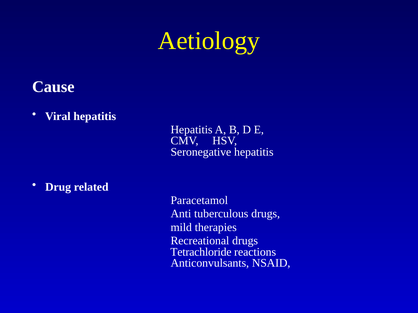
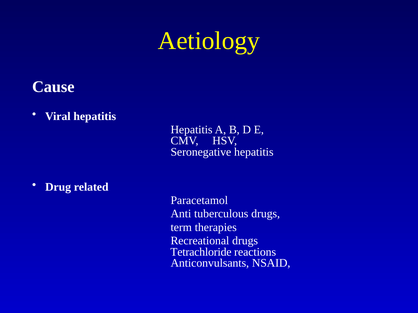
mild: mild -> term
